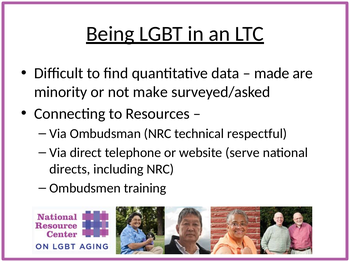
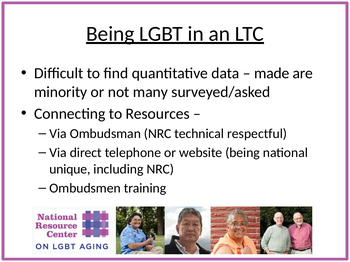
make: make -> many
website serve: serve -> being
directs: directs -> unique
